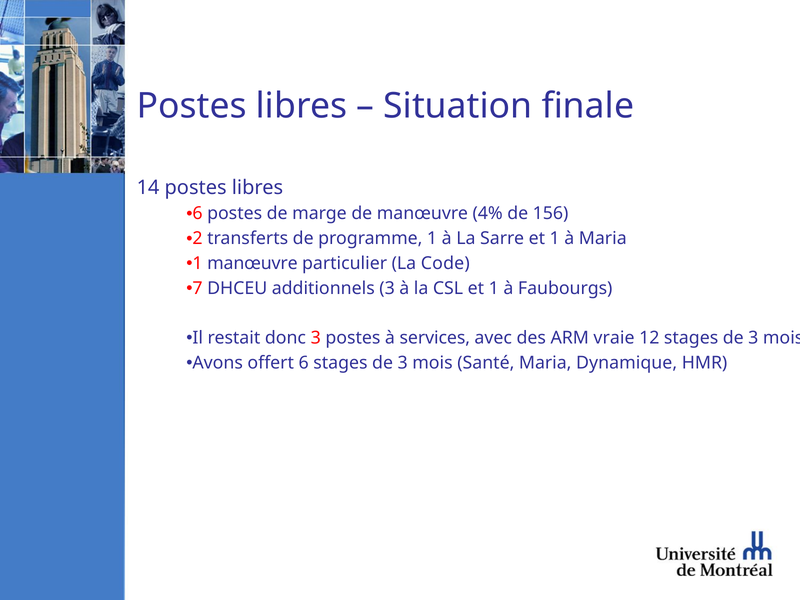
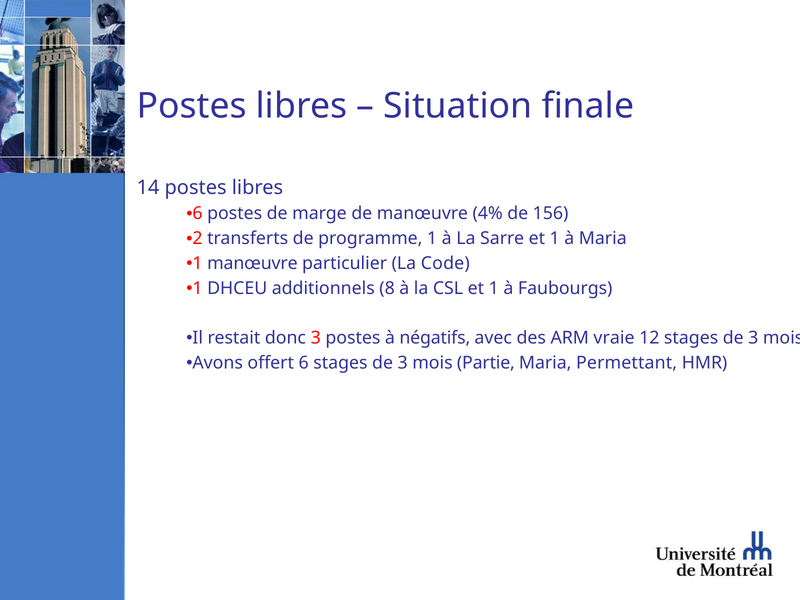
7 at (198, 288): 7 -> 1
additionnels 3: 3 -> 8
services: services -> négatifs
Santé: Santé -> Partie
Dynamique: Dynamique -> Permettant
